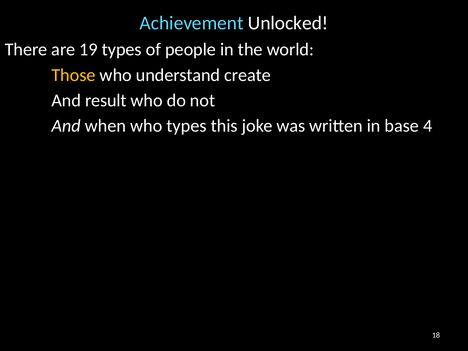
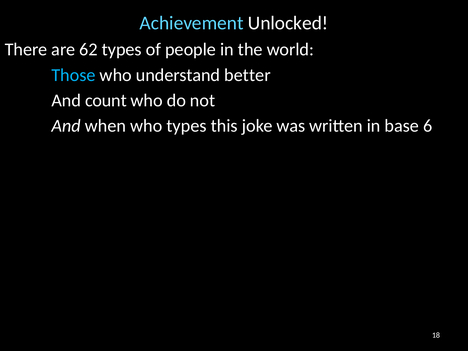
19: 19 -> 62
Those colour: yellow -> light blue
create: create -> better
result: result -> count
4: 4 -> 6
